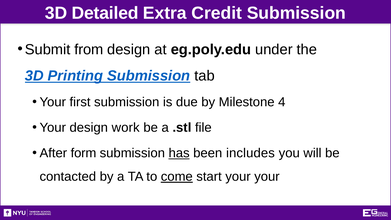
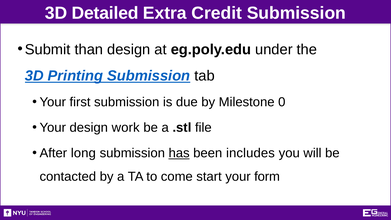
from: from -> than
4: 4 -> 0
form: form -> long
come underline: present -> none
your your: your -> form
